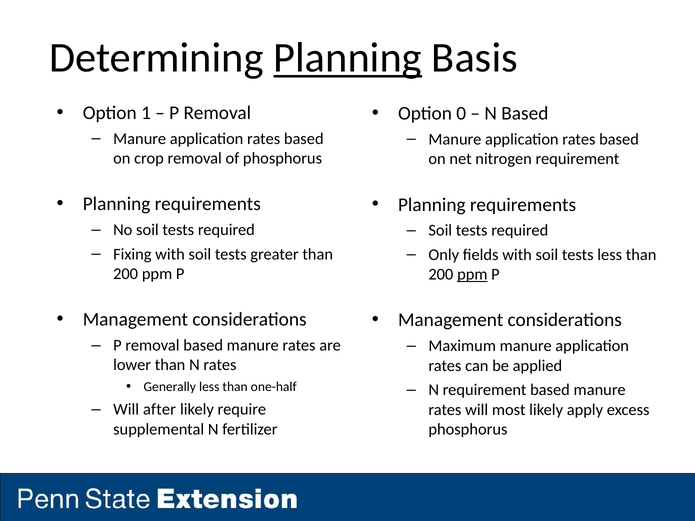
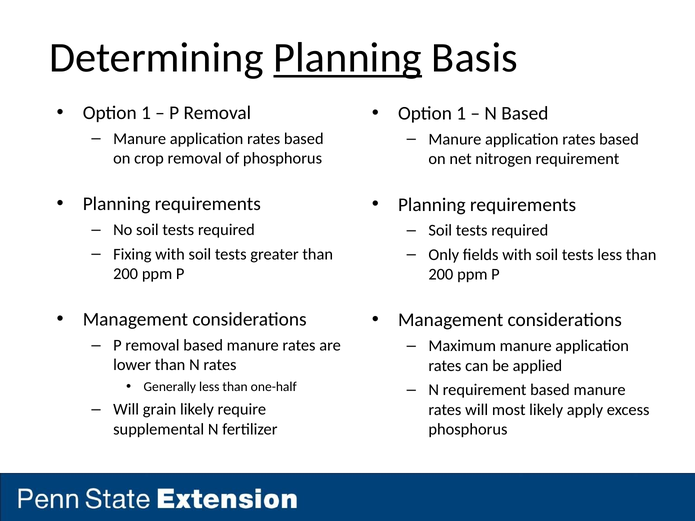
0 at (461, 114): 0 -> 1
ppm at (472, 275) underline: present -> none
after: after -> grain
